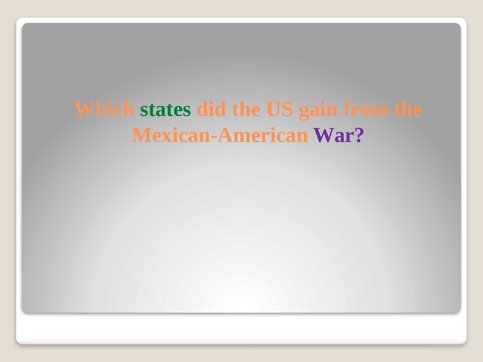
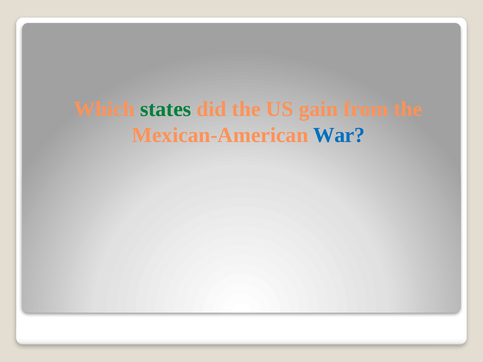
War colour: purple -> blue
